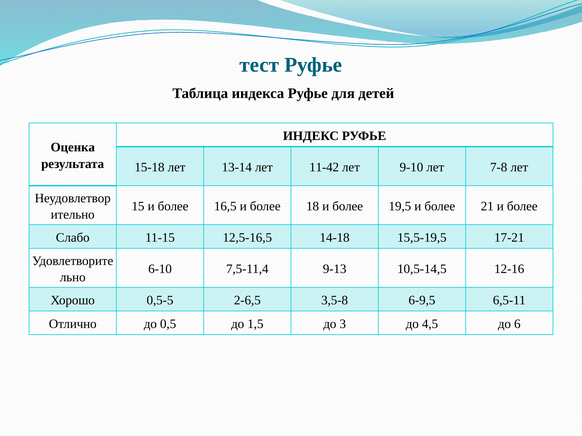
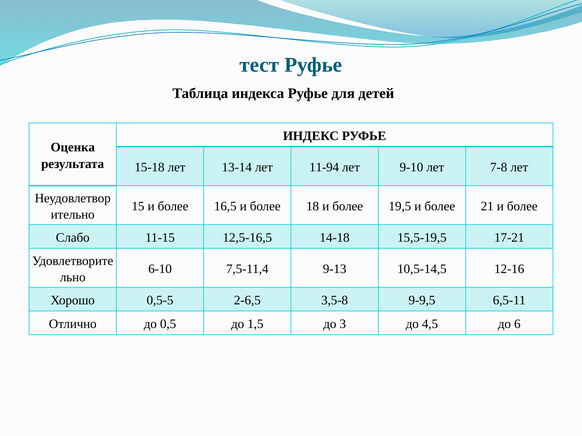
11-42: 11-42 -> 11-94
6-9,5: 6-9,5 -> 9-9,5
